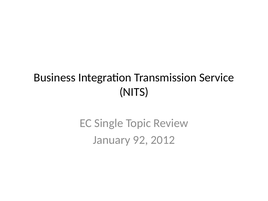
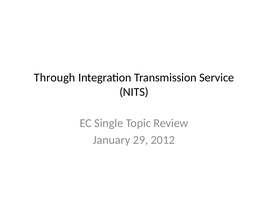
Business: Business -> Through
92: 92 -> 29
